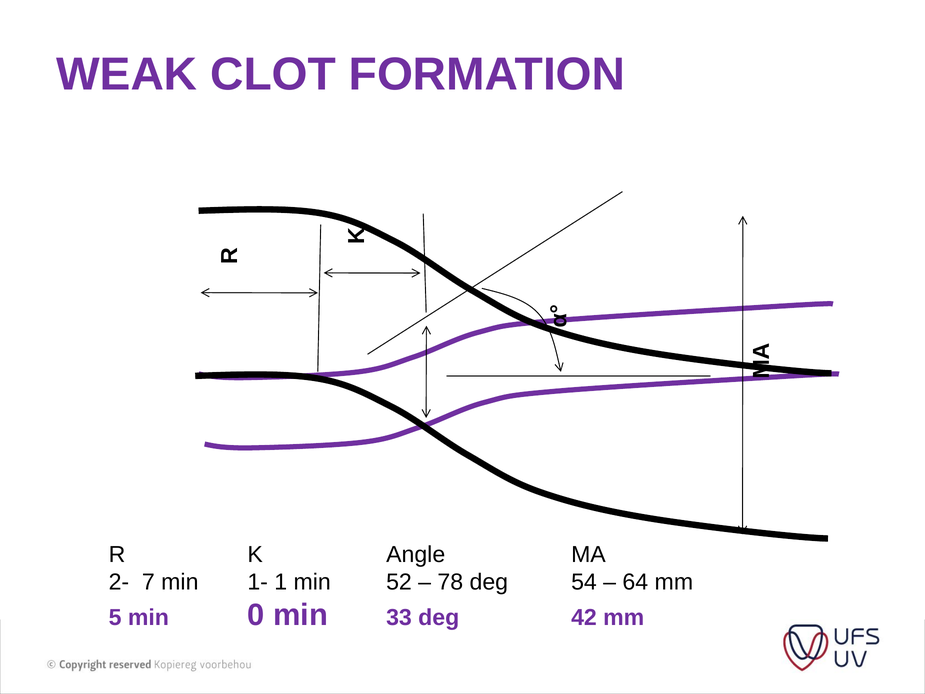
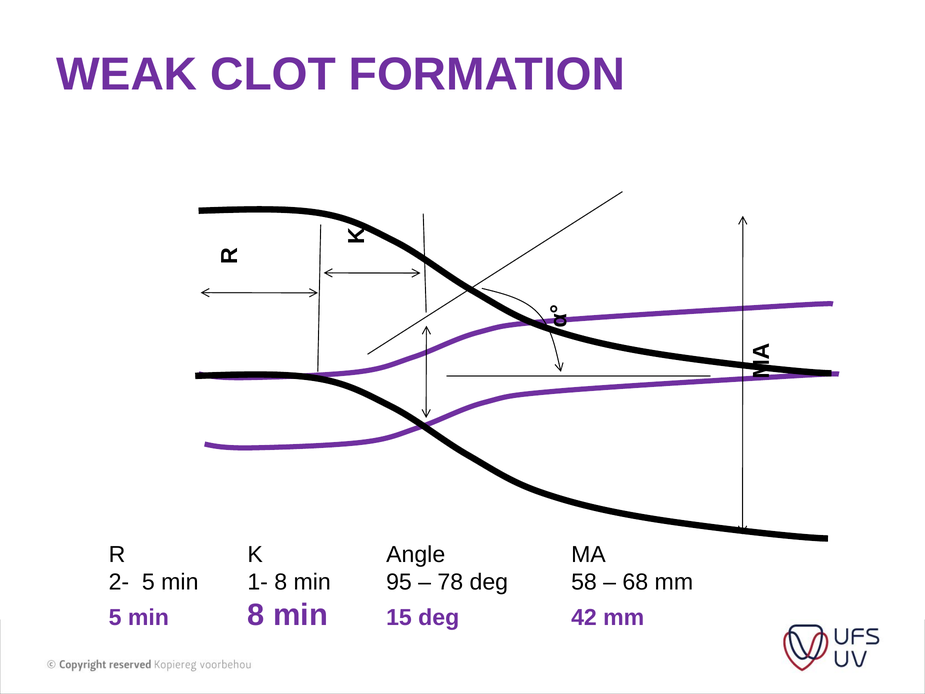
2- 7: 7 -> 5
1- 1: 1 -> 8
52: 52 -> 95
54: 54 -> 58
64: 64 -> 68
min 0: 0 -> 8
33: 33 -> 15
